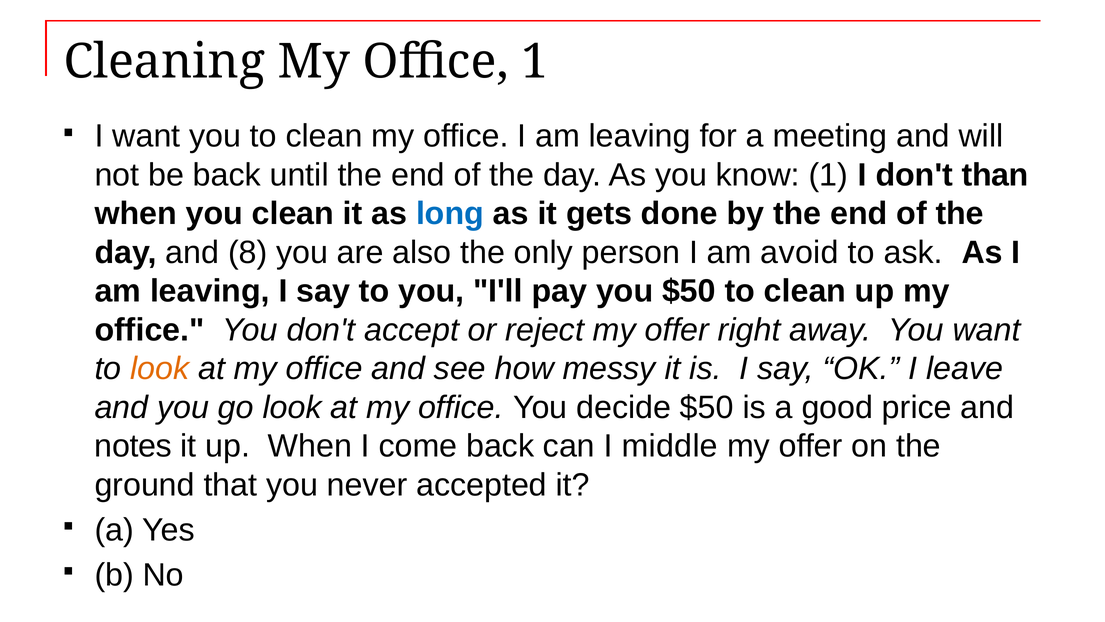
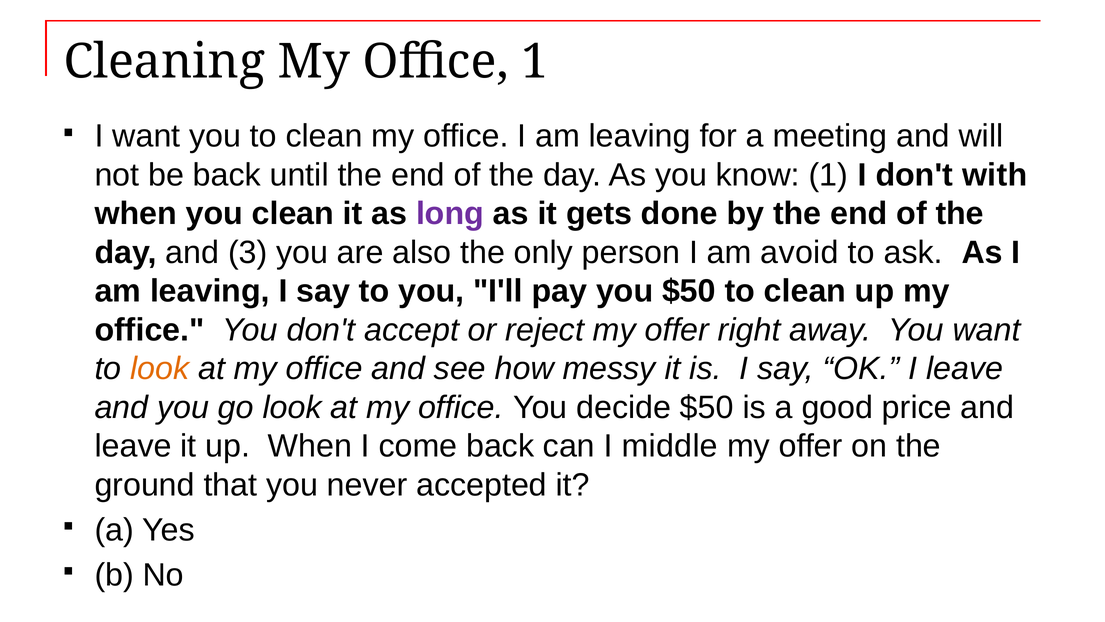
than: than -> with
long colour: blue -> purple
8: 8 -> 3
notes at (133, 446): notes -> leave
